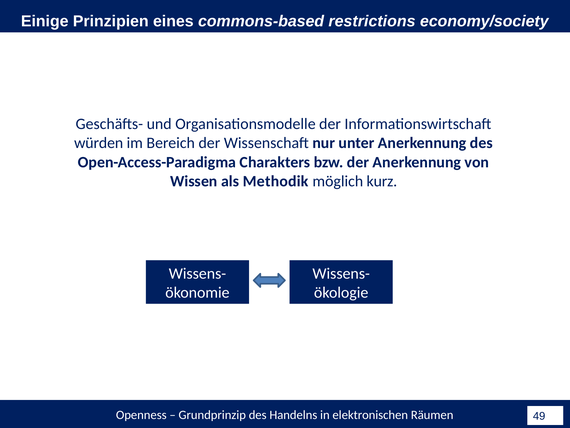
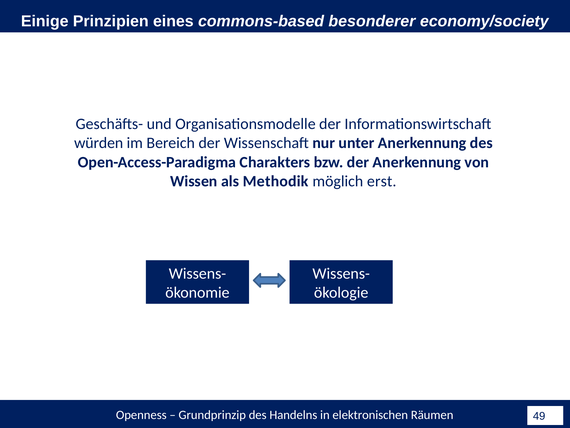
restrictions: restrictions -> besonderer
kurz: kurz -> erst
